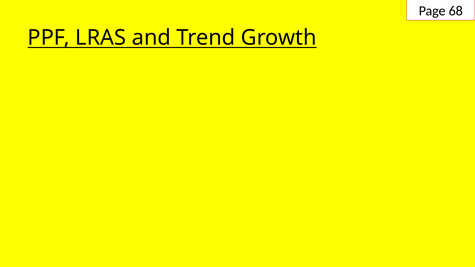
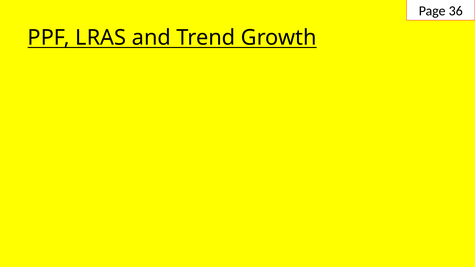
68: 68 -> 36
